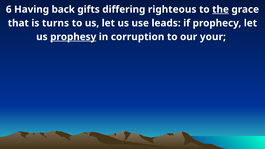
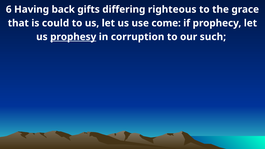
the underline: present -> none
turns: turns -> could
leads: leads -> come
your: your -> such
